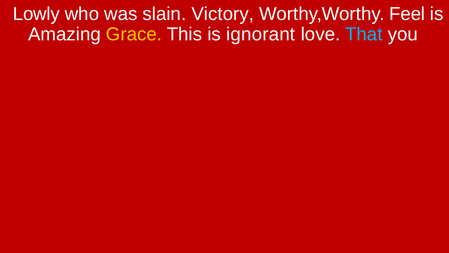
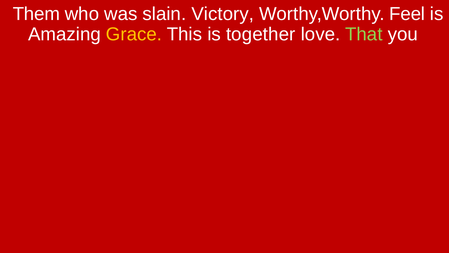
Lowly: Lowly -> Them
ignorant: ignorant -> together
That colour: light blue -> light green
